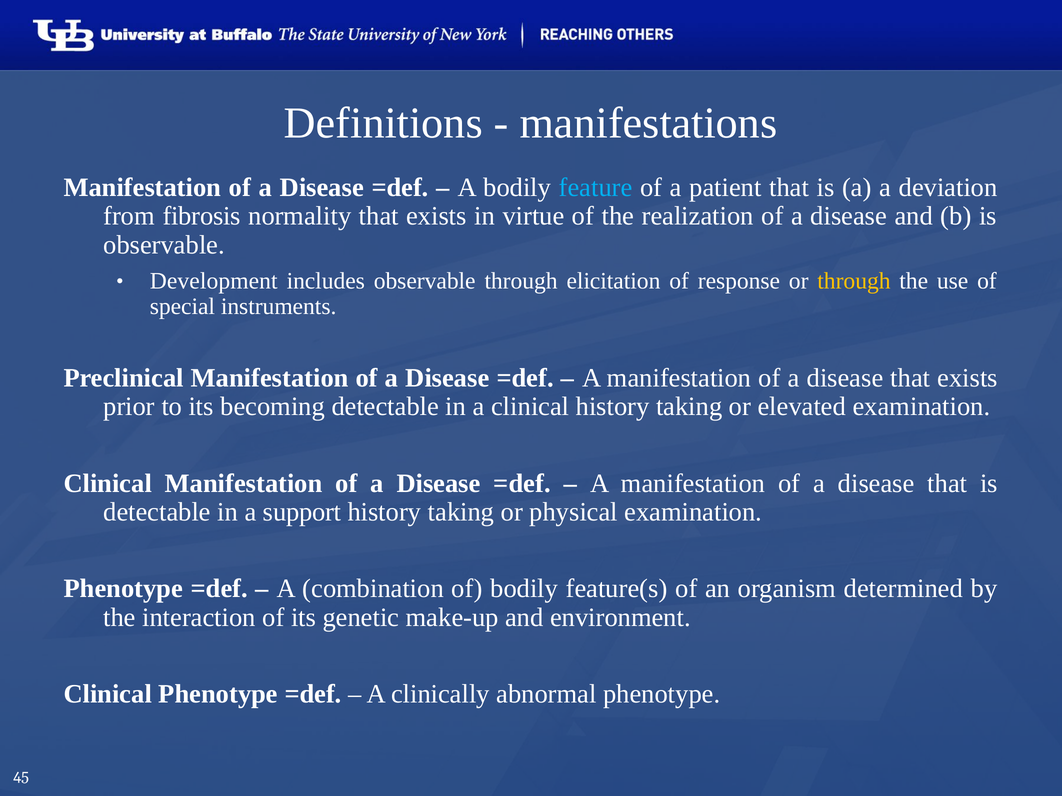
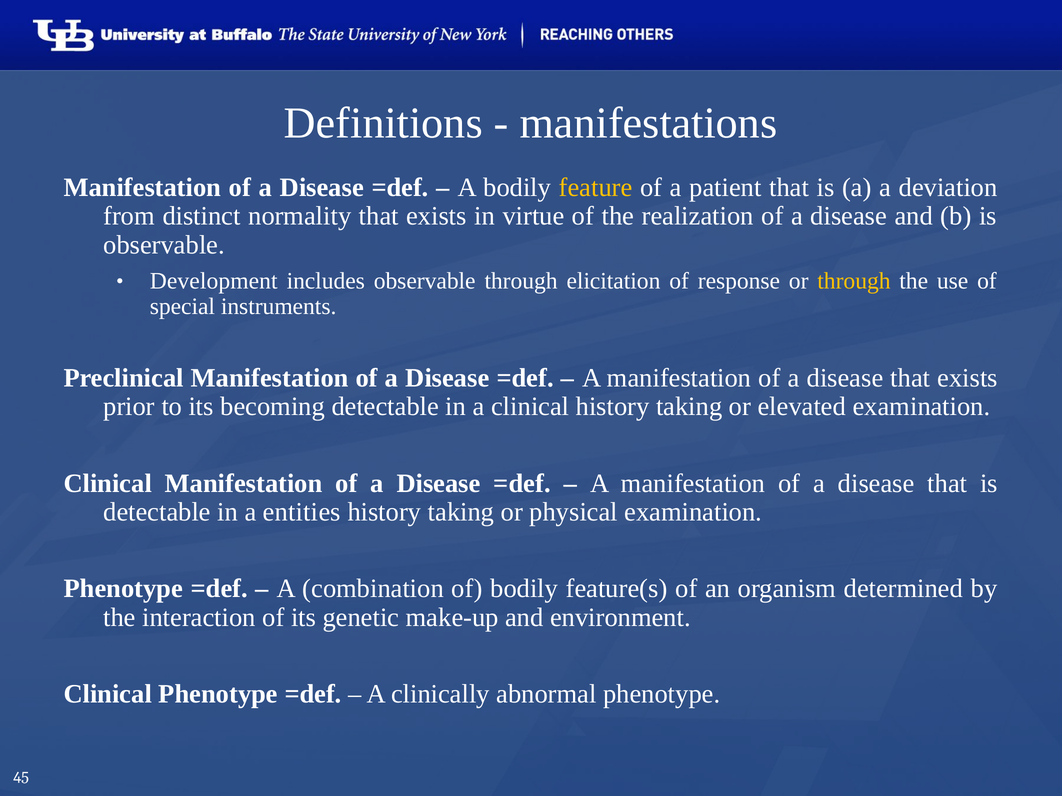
feature colour: light blue -> yellow
fibrosis: fibrosis -> distinct
support: support -> entities
